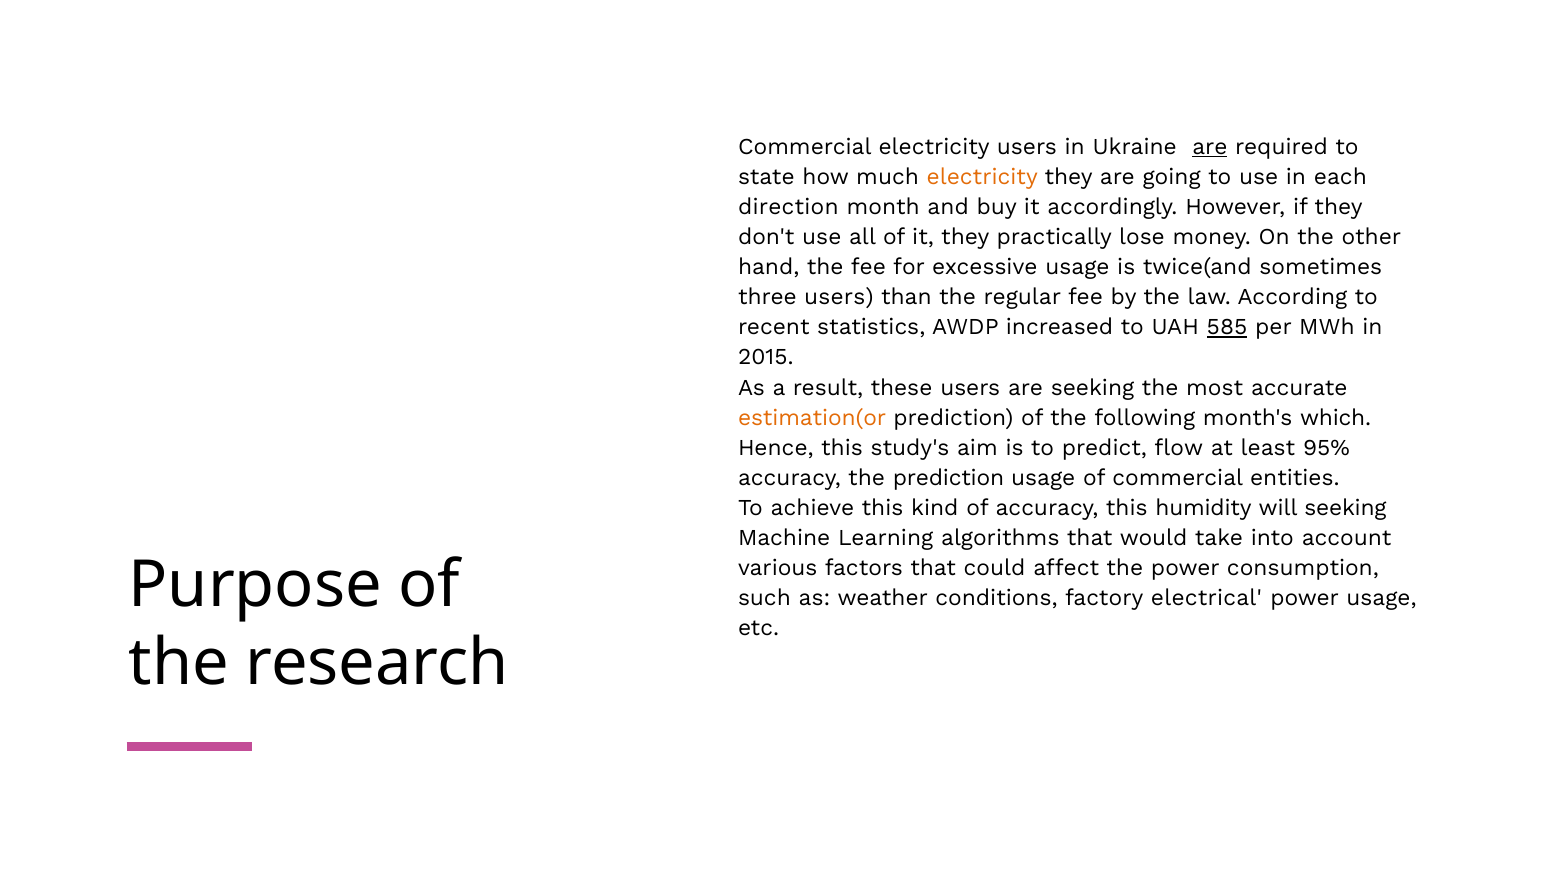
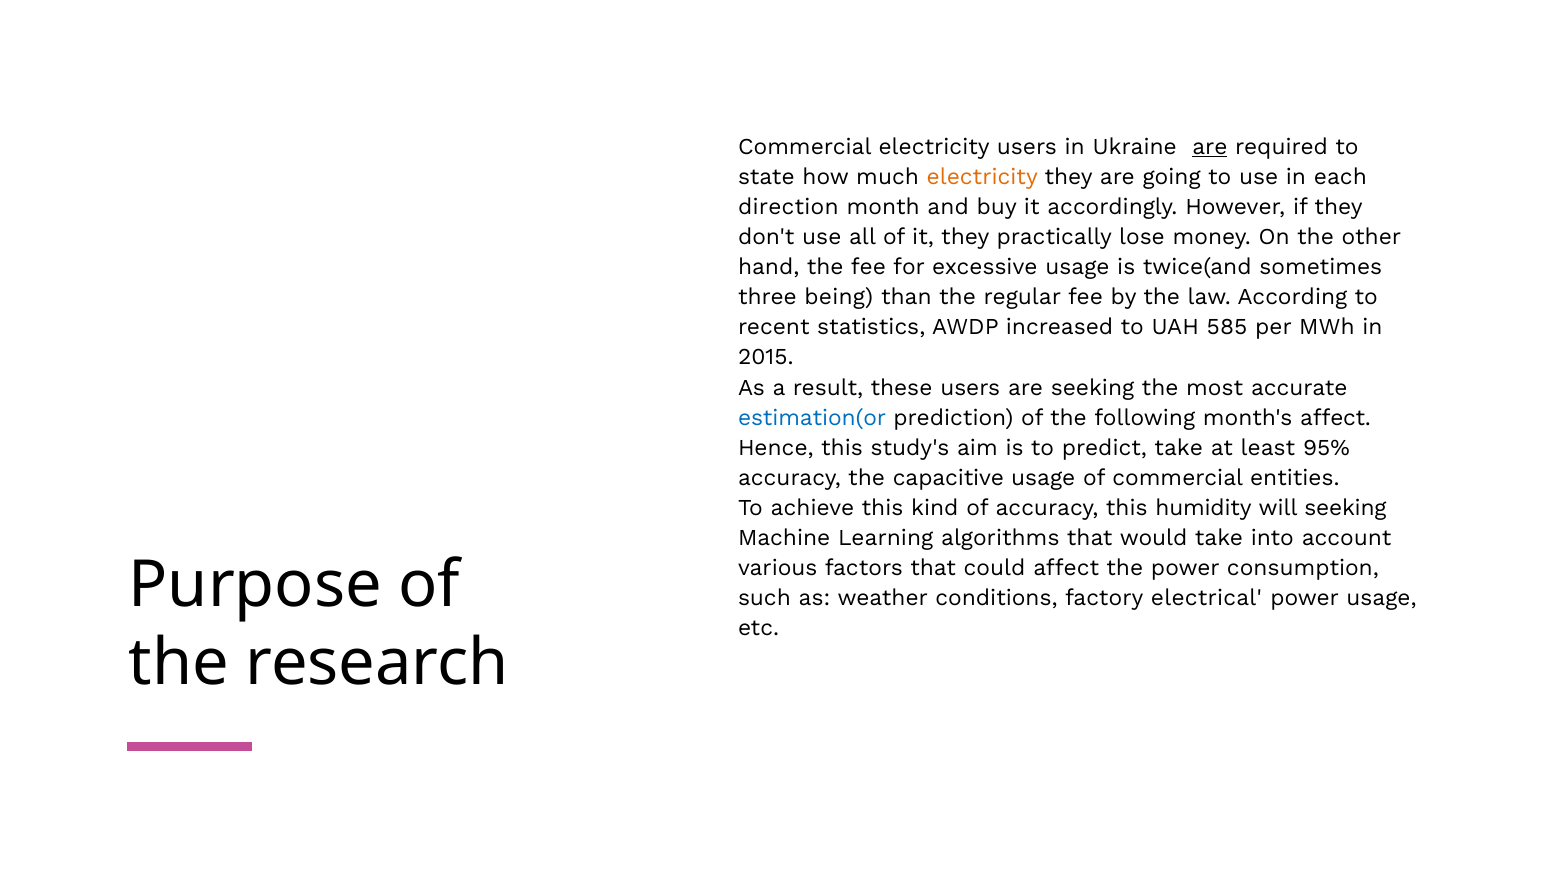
three users: users -> being
585 underline: present -> none
estimation(or colour: orange -> blue
month's which: which -> affect
predict flow: flow -> take
the prediction: prediction -> capacitive
